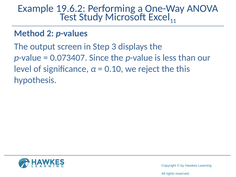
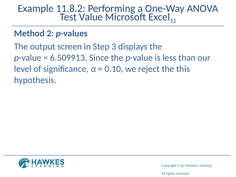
19.6.2: 19.6.2 -> 11.8.2
Study: Study -> Value
0.073407: 0.073407 -> 6.509913
